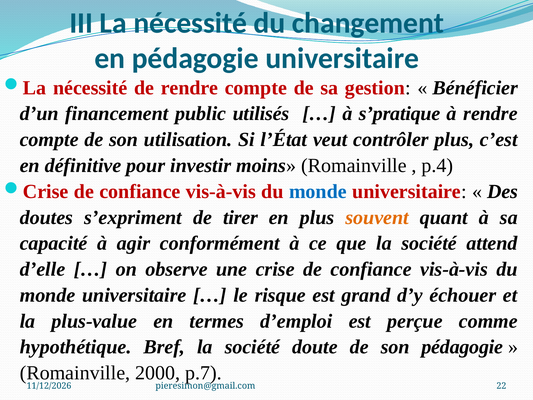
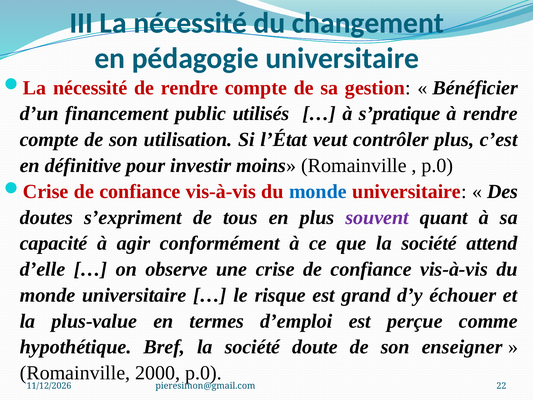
p.4 at (437, 165): p.4 -> p.0
tirer: tirer -> tous
souvent colour: orange -> purple
son pédagogie: pédagogie -> enseigner
2000 p.7: p.7 -> p.0
